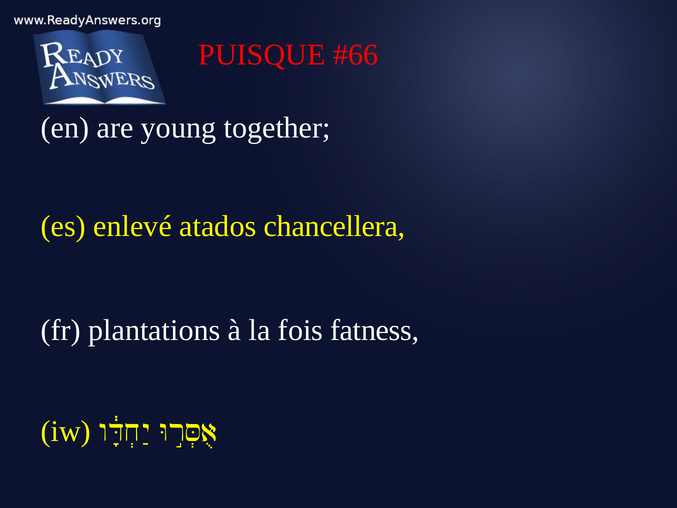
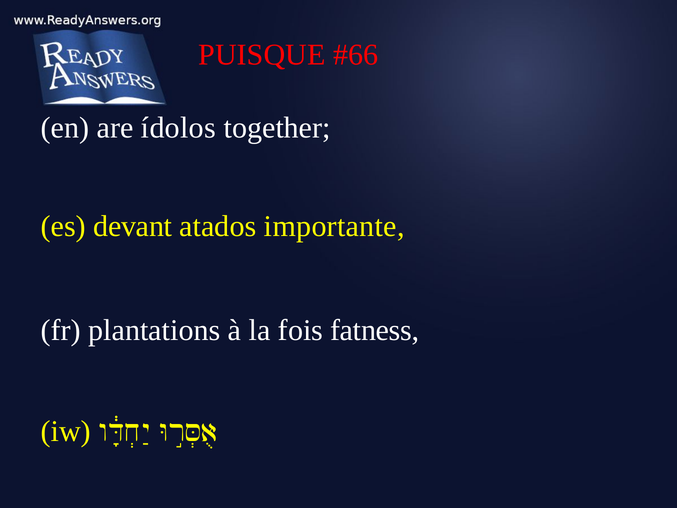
young: young -> ídolos
enlevé: enlevé -> devant
chancellera: chancellera -> importante
